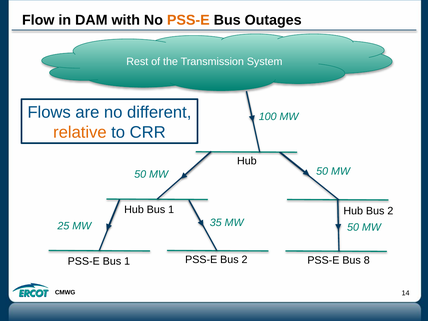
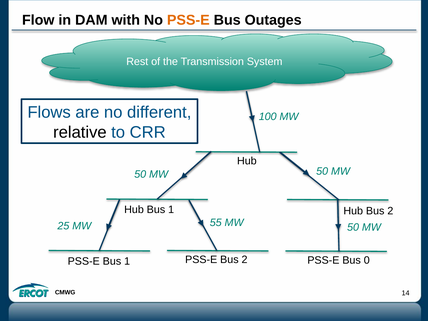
relative colour: orange -> black
35: 35 -> 55
8: 8 -> 0
